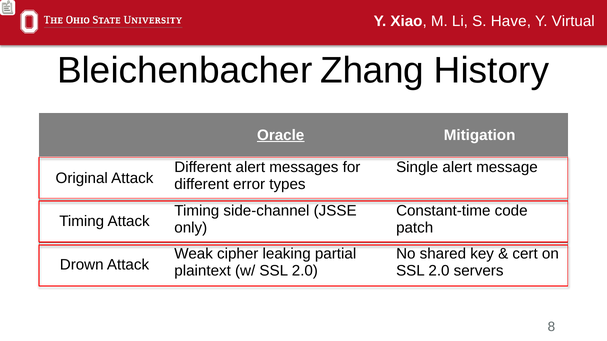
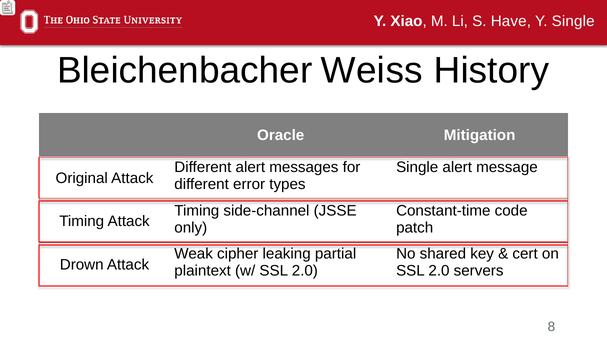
Y Virtual: Virtual -> Single
Zhang: Zhang -> Weiss
Oracle underline: present -> none
